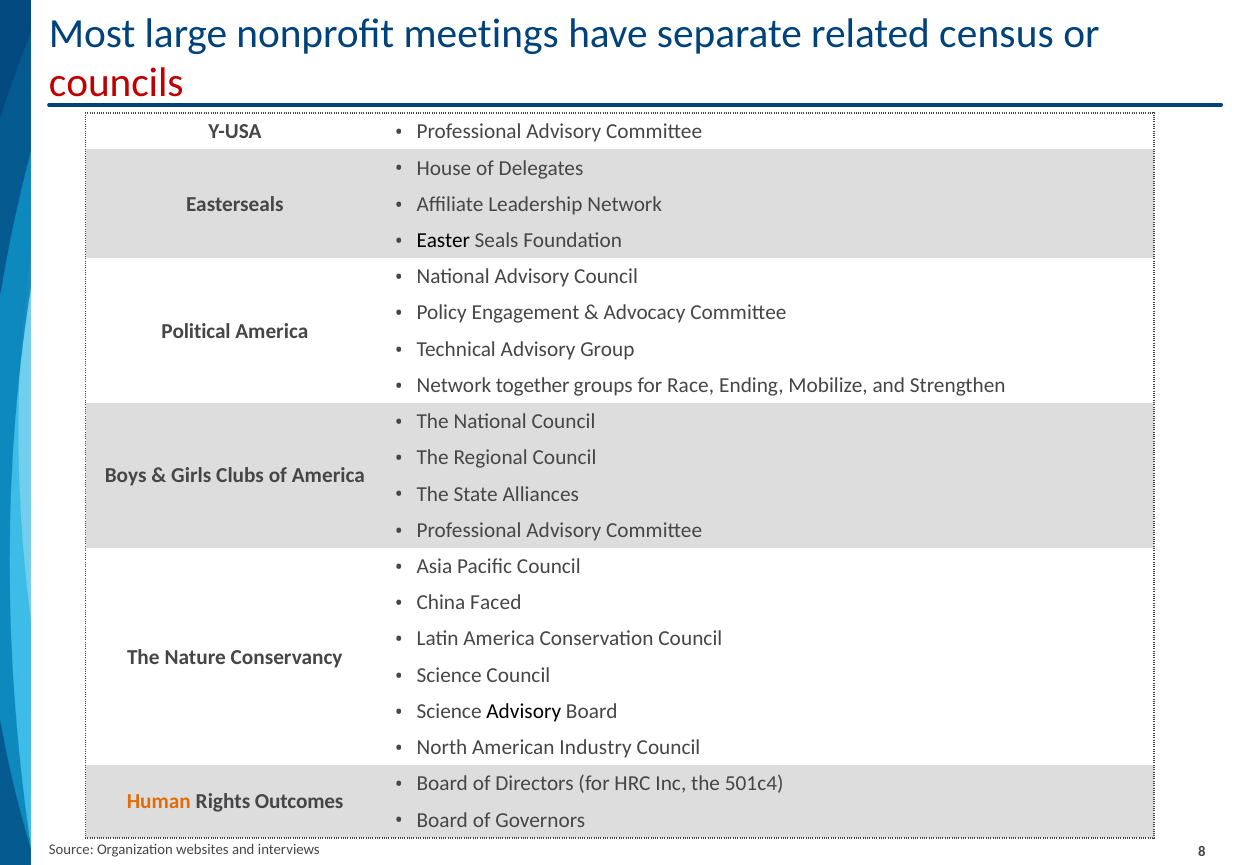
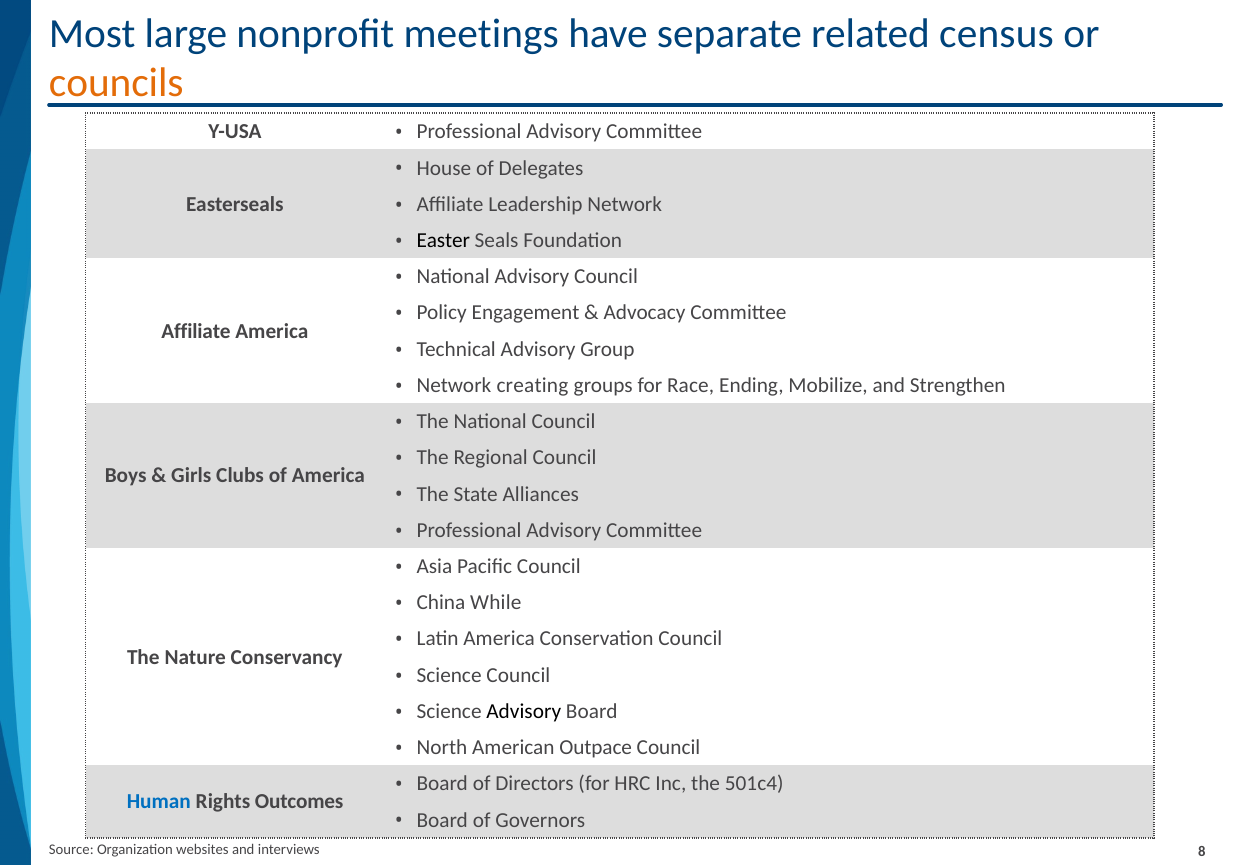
councils colour: red -> orange
Political at (196, 331): Political -> Affiliate
together: together -> creating
Faced: Faced -> While
Industry: Industry -> Outpace
Human colour: orange -> blue
